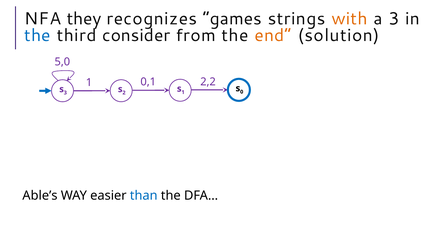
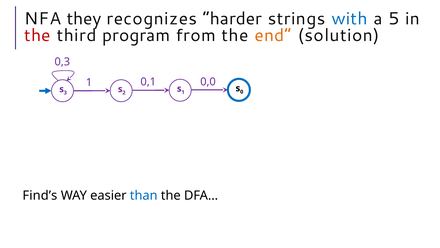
games: games -> harder
with colour: orange -> blue
a 3: 3 -> 5
the at (37, 35) colour: blue -> red
consider: consider -> program
5,0: 5,0 -> 0,3
2,2: 2,2 -> 0,0
Able’s: Able’s -> Find’s
